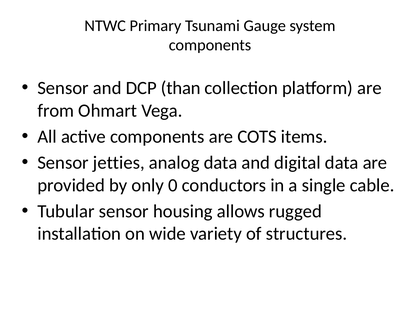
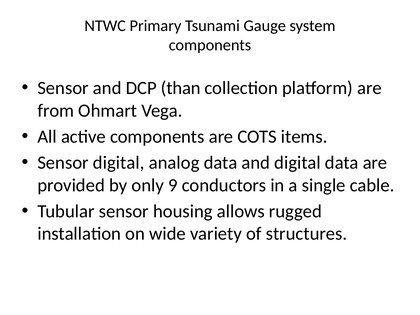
Sensor jetties: jetties -> digital
0: 0 -> 9
